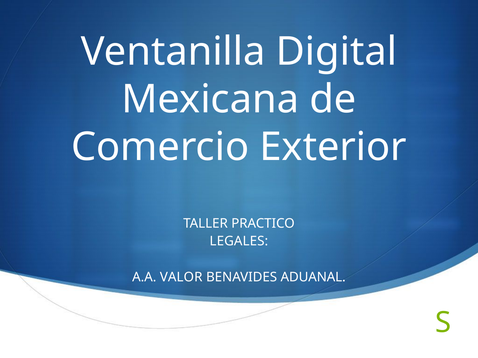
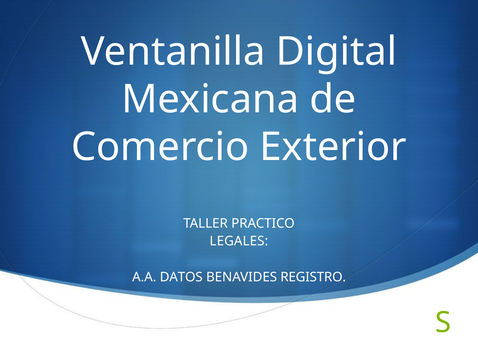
VALOR: VALOR -> DATOS
ADUANAL: ADUANAL -> REGISTRO
